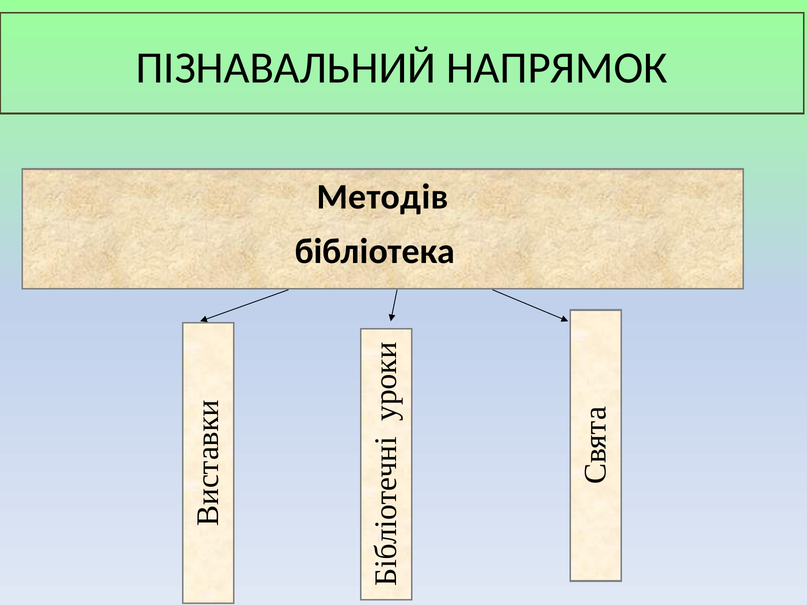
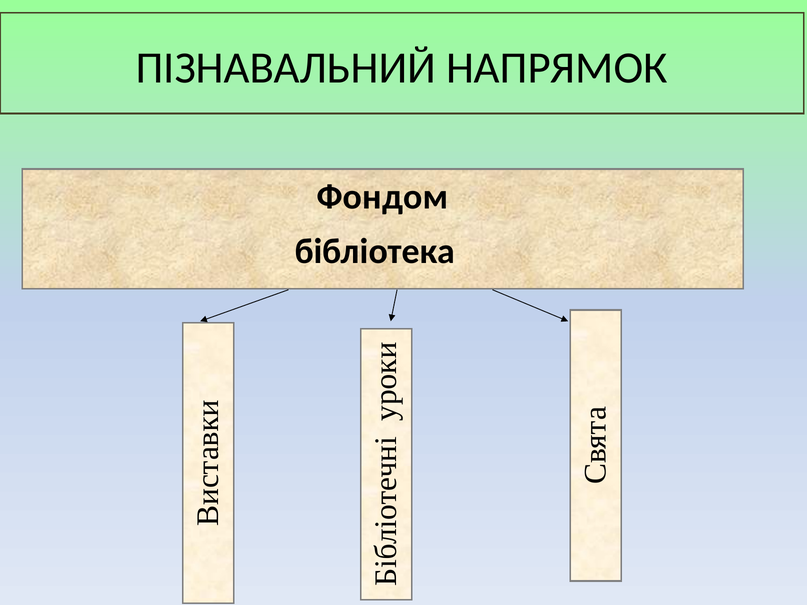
Методів: Методів -> Фондом
